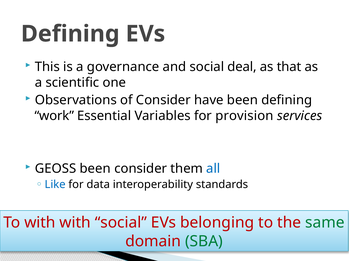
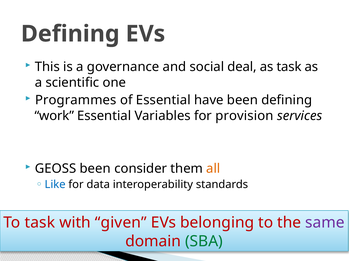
as that: that -> task
Observations: Observations -> Programmes
of Consider: Consider -> Essential
all colour: blue -> orange
To with: with -> task
with social: social -> given
same colour: green -> purple
